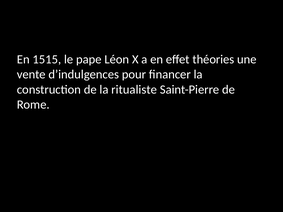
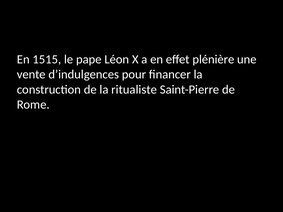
théories: théories -> plénière
